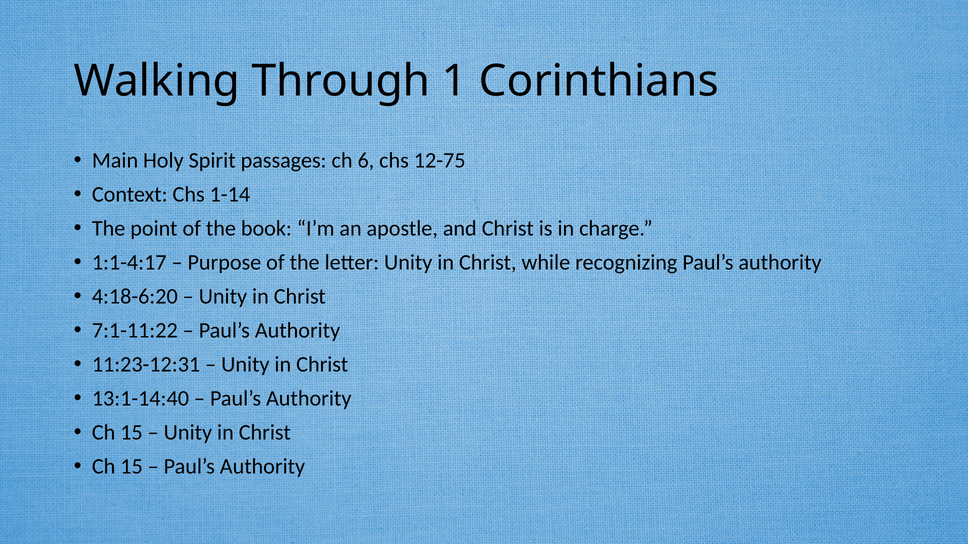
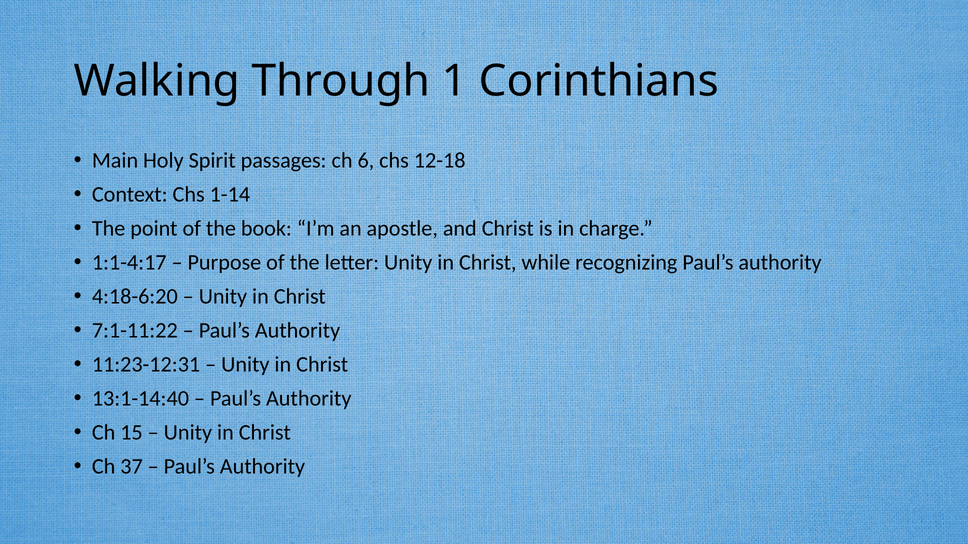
12-75: 12-75 -> 12-18
15 at (132, 467): 15 -> 37
